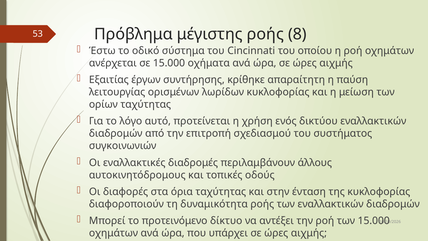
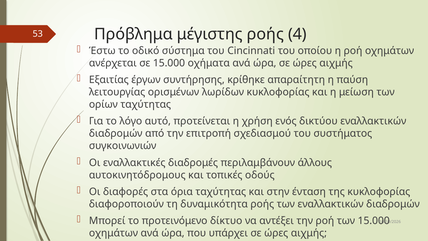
8: 8 -> 4
